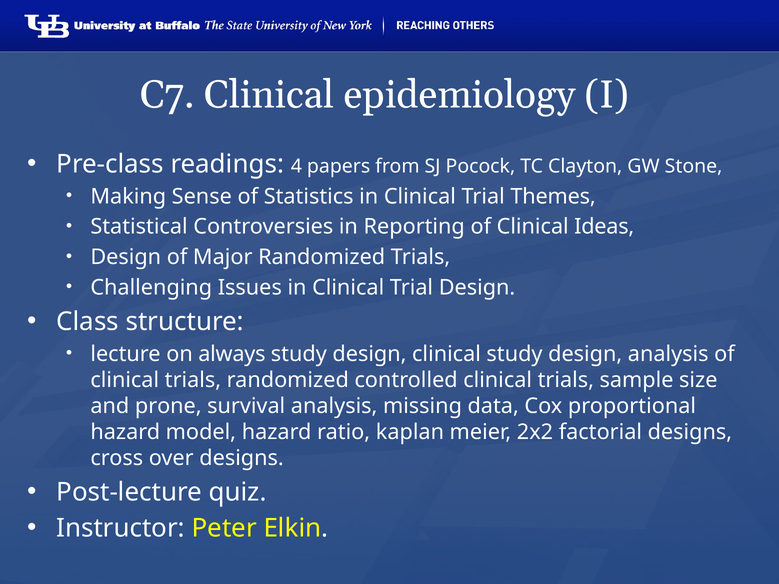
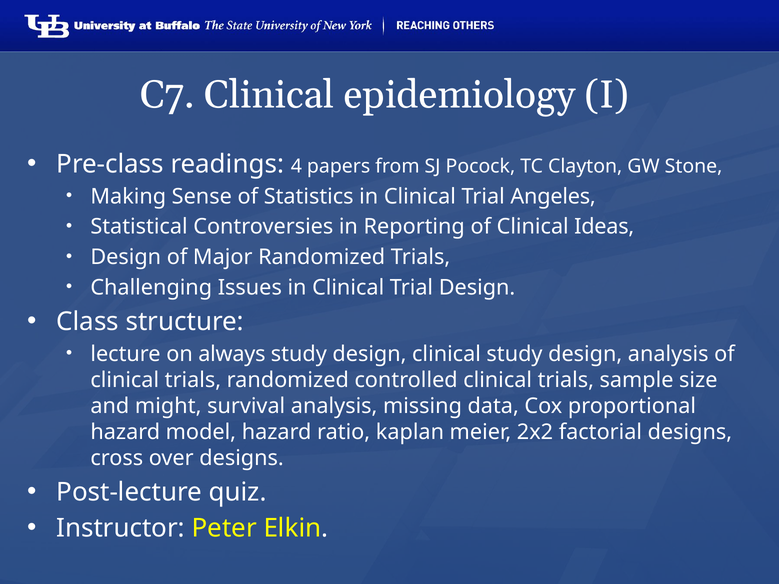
Themes: Themes -> Angeles
prone: prone -> might
